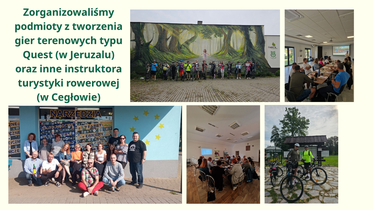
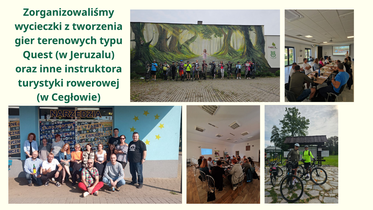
podmioty: podmioty -> wycieczki
